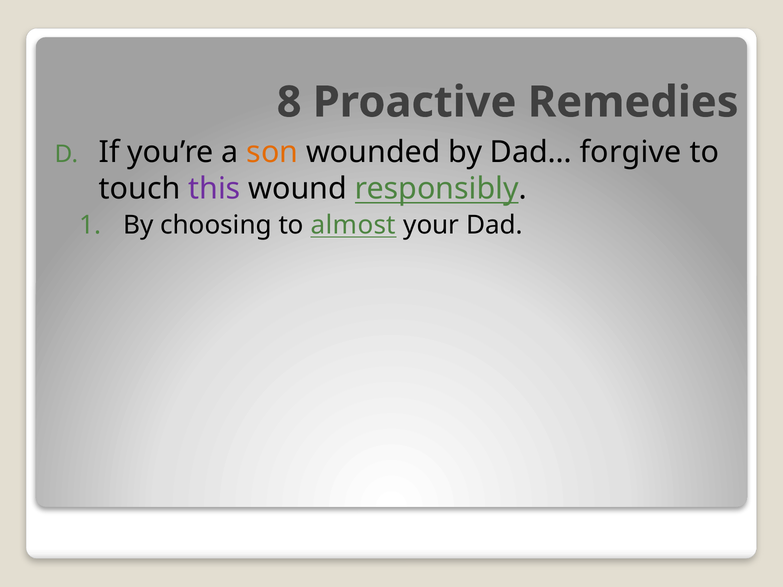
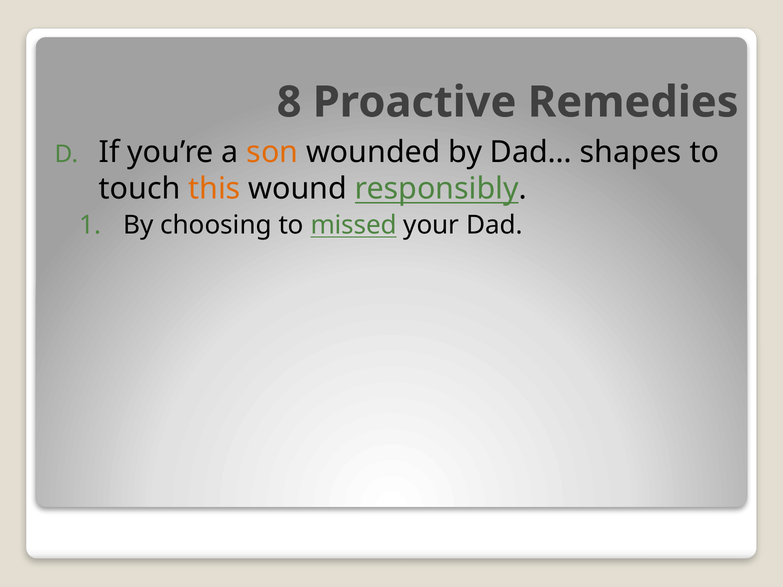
forgive: forgive -> shapes
this colour: purple -> orange
almost: almost -> missed
